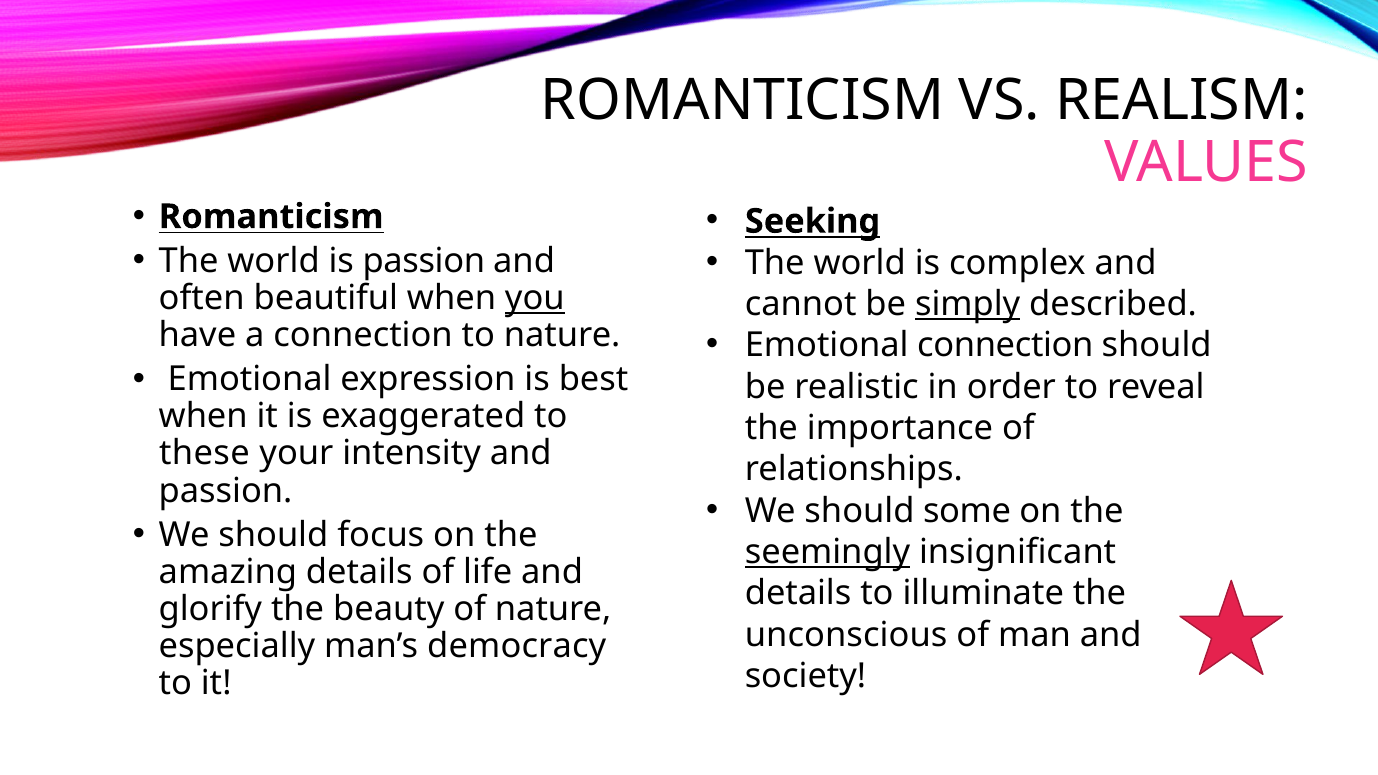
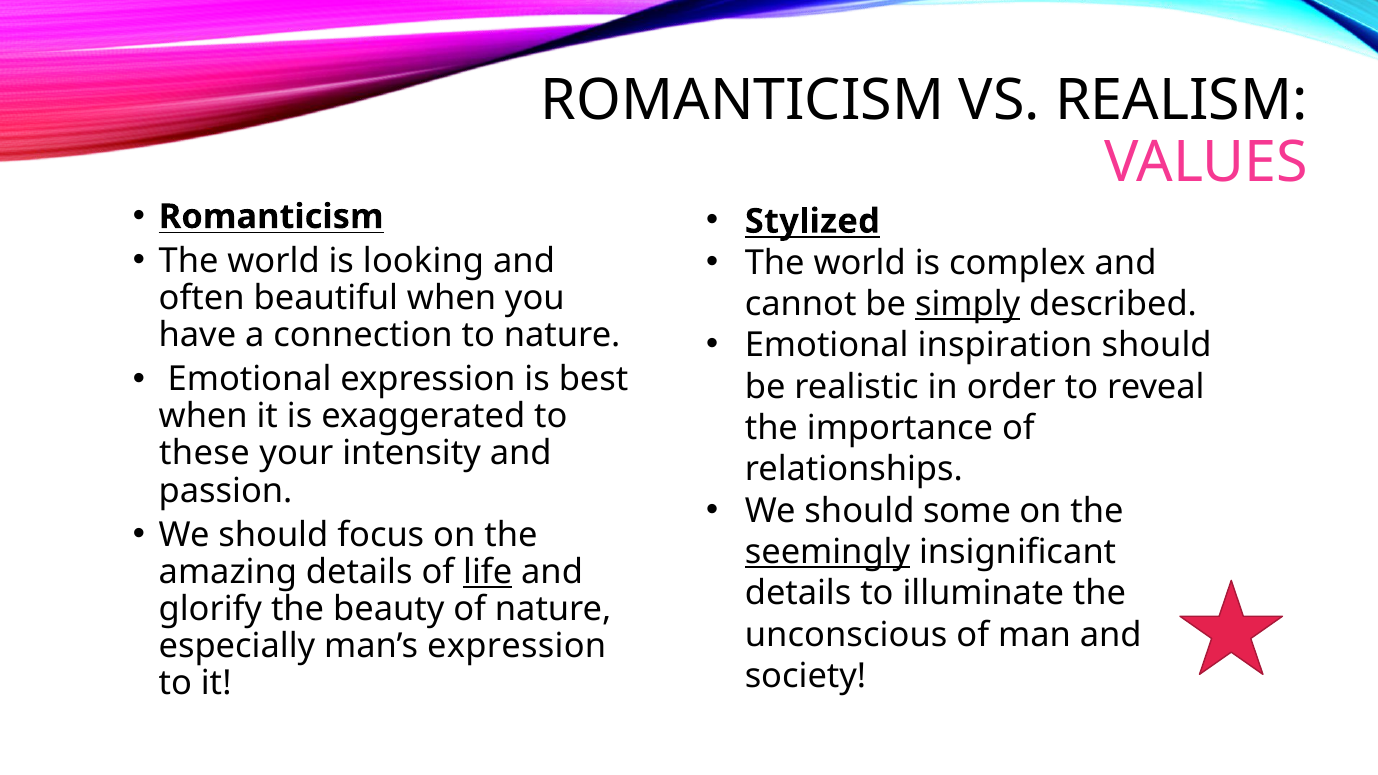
Seeking: Seeking -> Stylized
is passion: passion -> looking
you underline: present -> none
Emotional connection: connection -> inspiration
life underline: none -> present
man’s democracy: democracy -> expression
